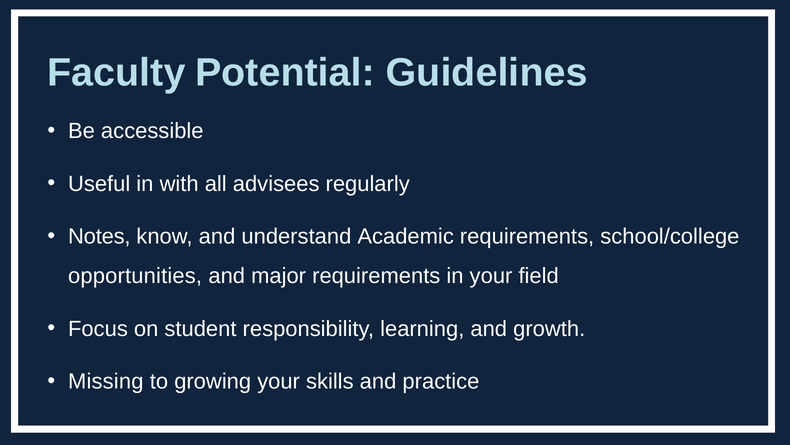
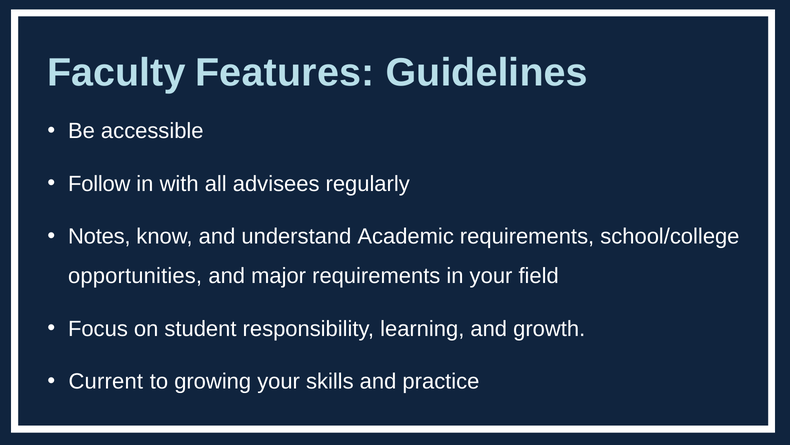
Potential: Potential -> Features
Useful: Useful -> Follow
Missing: Missing -> Current
